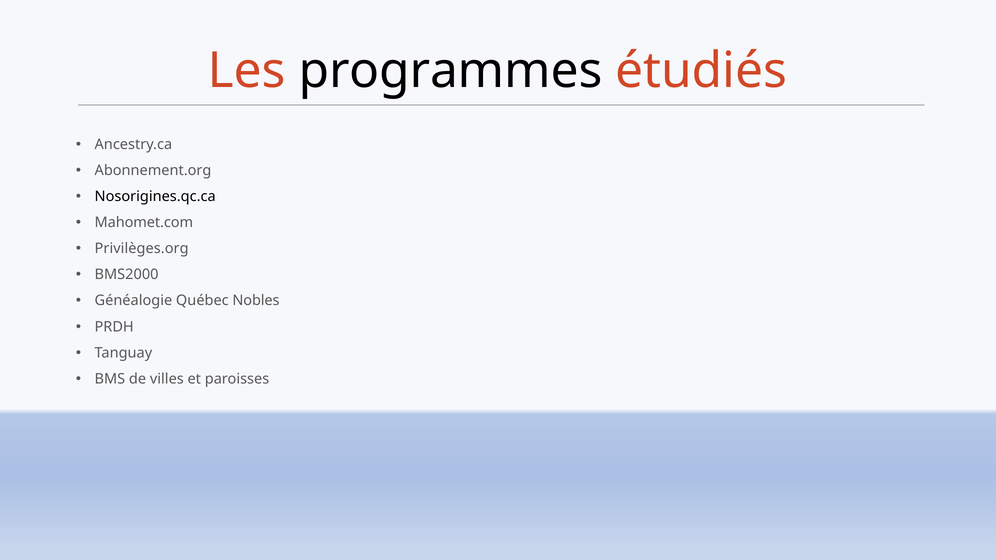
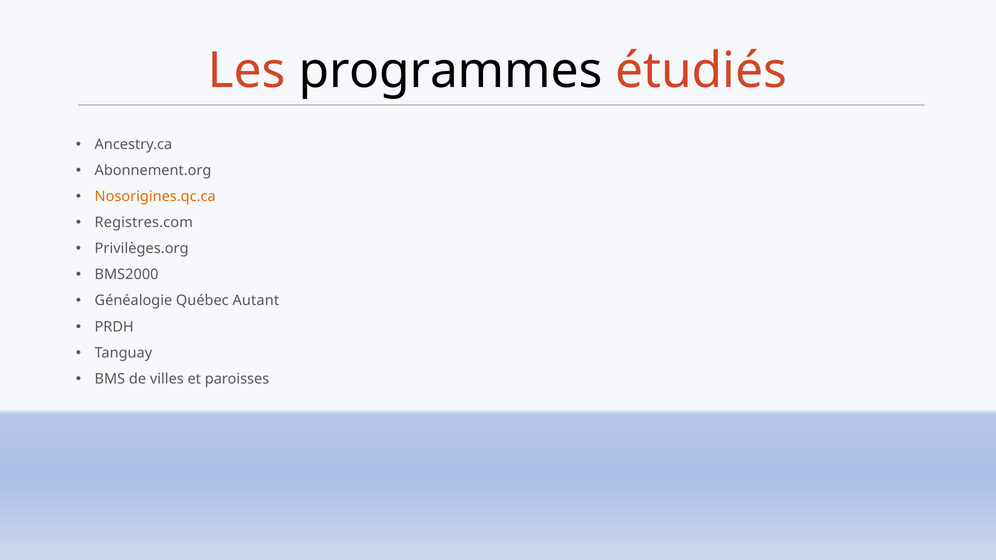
Nosorigines.qc.ca colour: black -> orange
Mahomet.com: Mahomet.com -> Registres.com
Nobles: Nobles -> Autant
